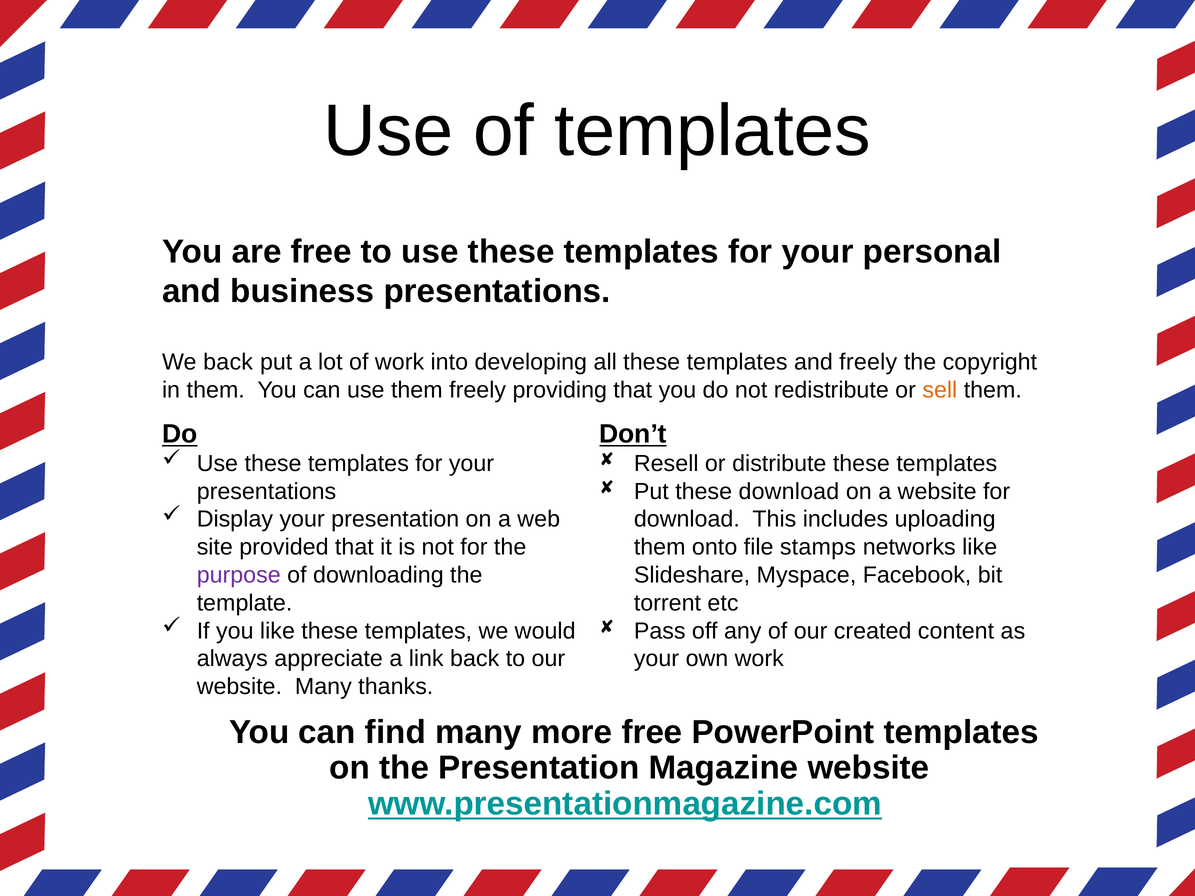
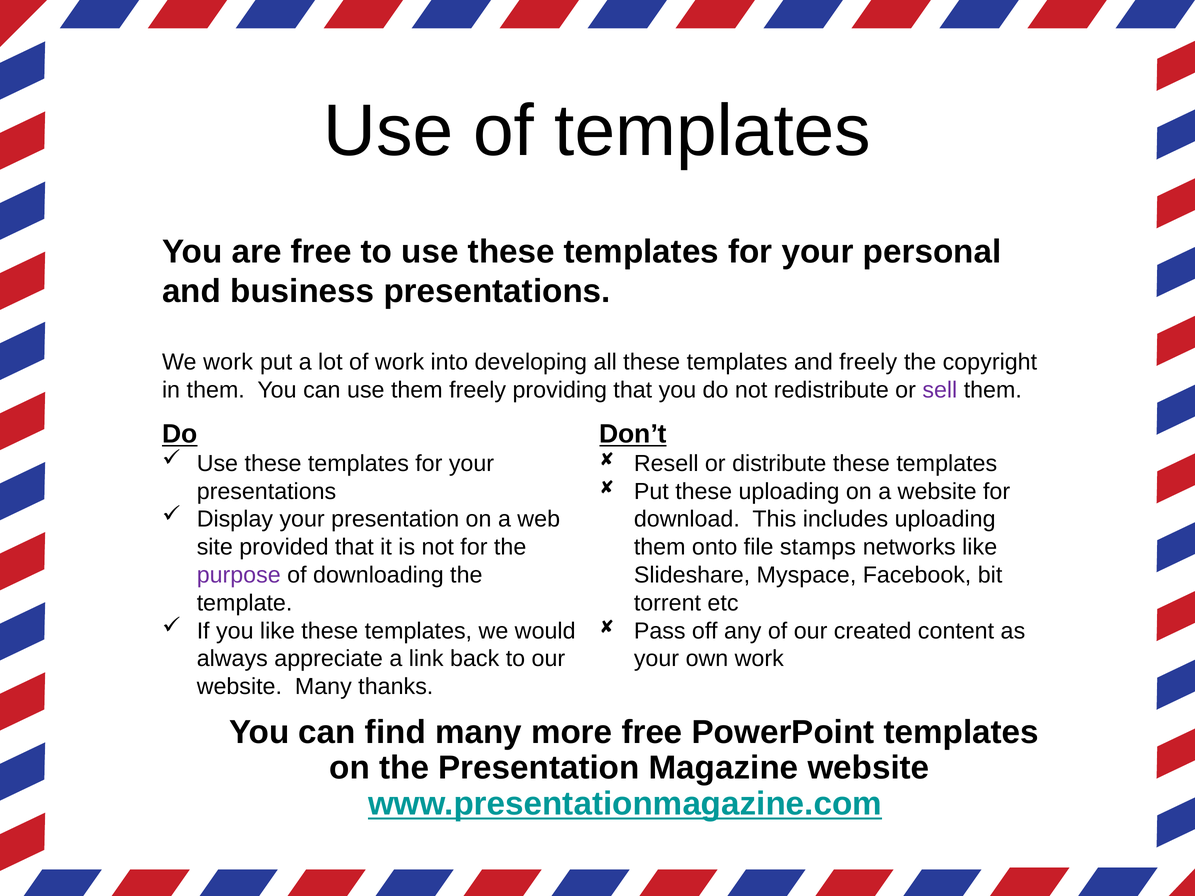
We back: back -> work
sell colour: orange -> purple
these download: download -> uploading
